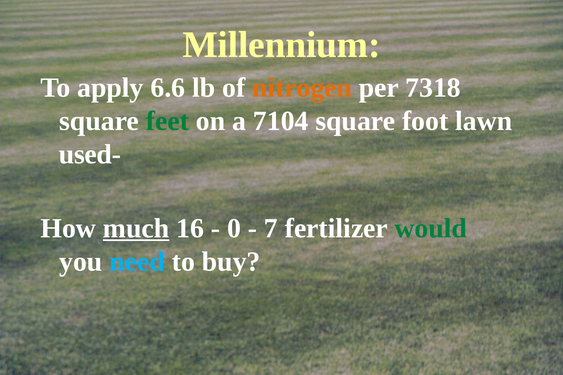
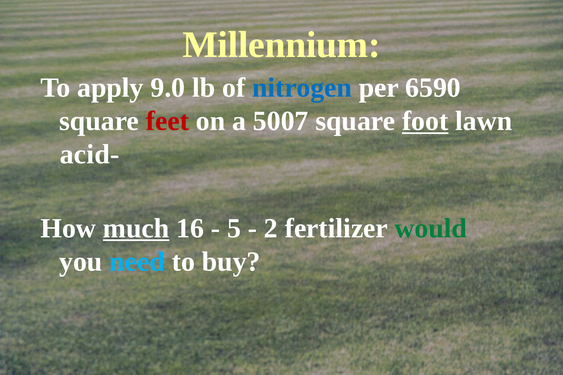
6.6: 6.6 -> 9.0
nitrogen colour: orange -> blue
7318: 7318 -> 6590
feet colour: green -> red
7104: 7104 -> 5007
foot underline: none -> present
used-: used- -> acid-
0: 0 -> 5
7: 7 -> 2
